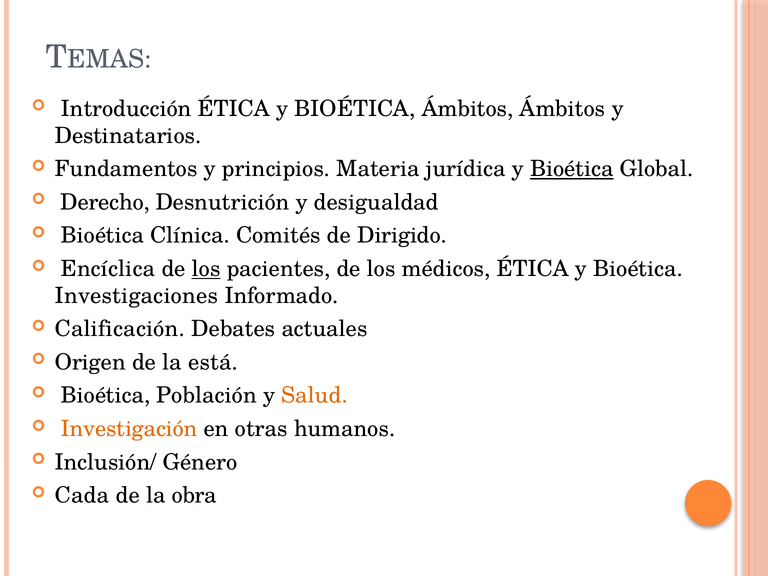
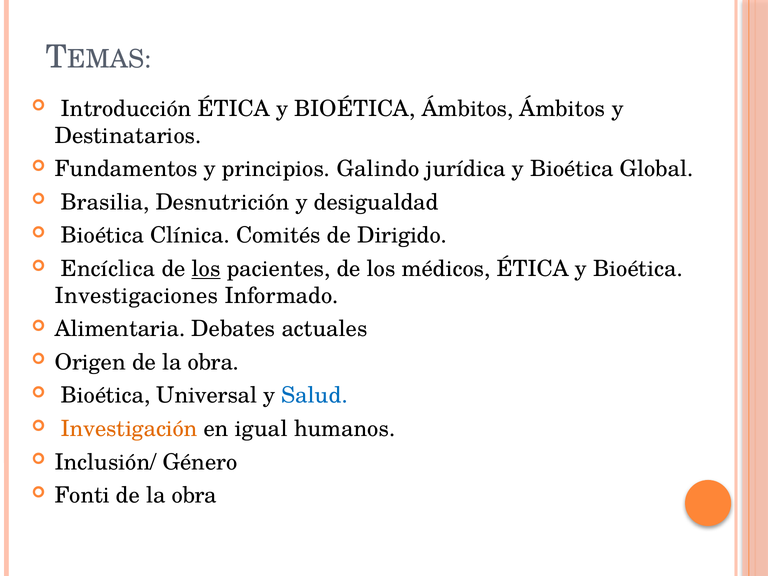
Materia: Materia -> Galindo
Bioética at (572, 169) underline: present -> none
Derecho: Derecho -> Brasilia
Calificación: Calificación -> Alimentaria
Origen de la está: está -> obra
Población: Población -> Universal
Salud colour: orange -> blue
otras: otras -> igual
Cada: Cada -> Fonti
